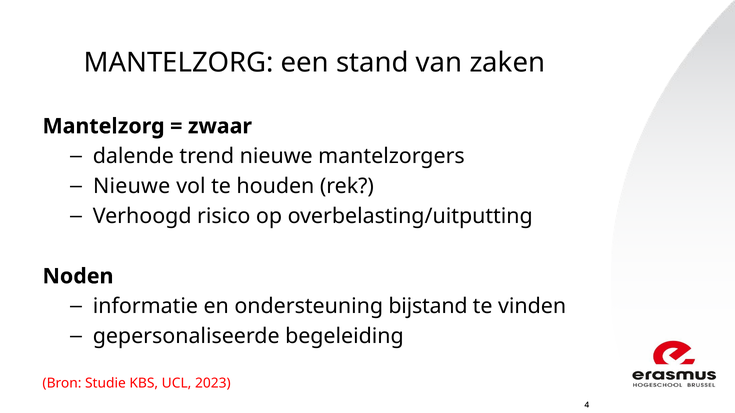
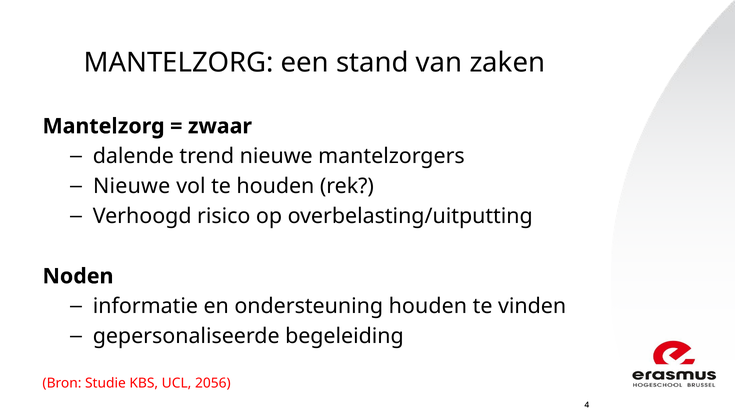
ondersteuning bijstand: bijstand -> houden
2023: 2023 -> 2056
